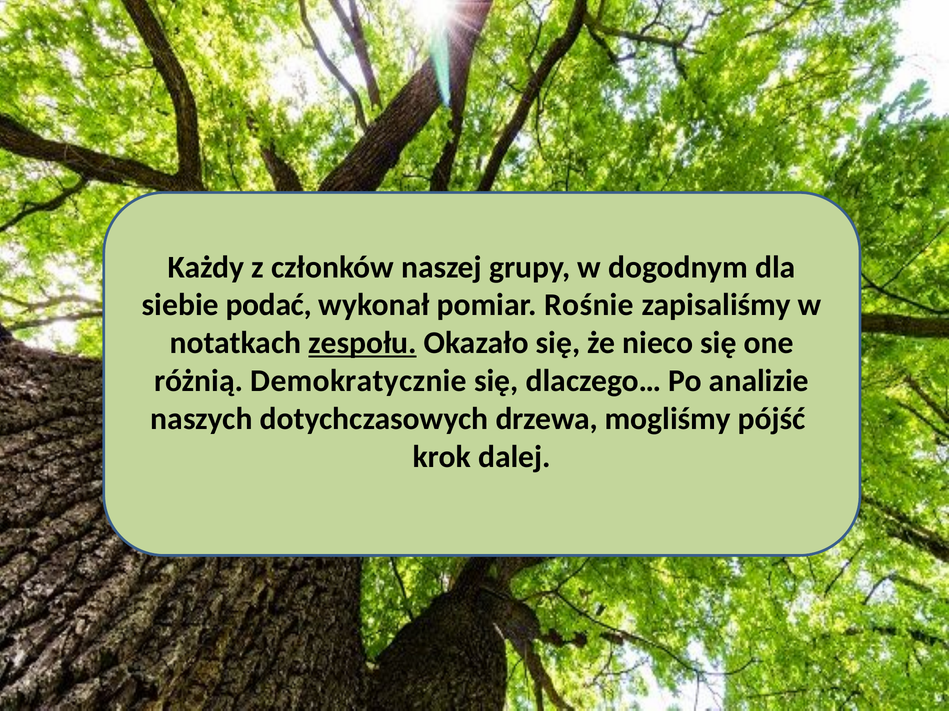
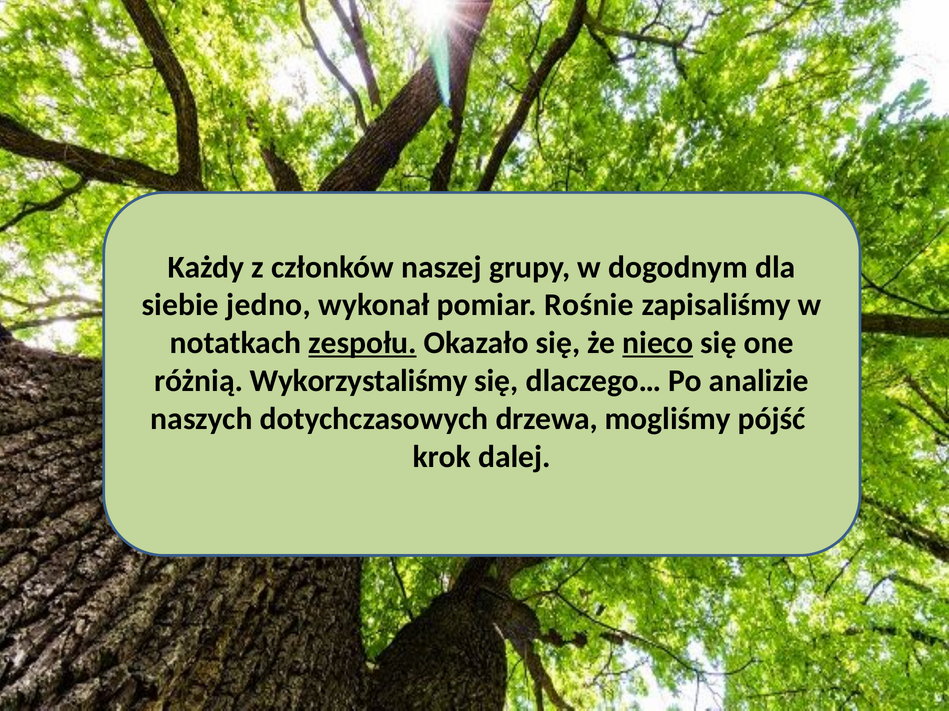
podać: podać -> jedno
nieco underline: none -> present
Demokratycznie: Demokratycznie -> Wykorzystaliśmy
